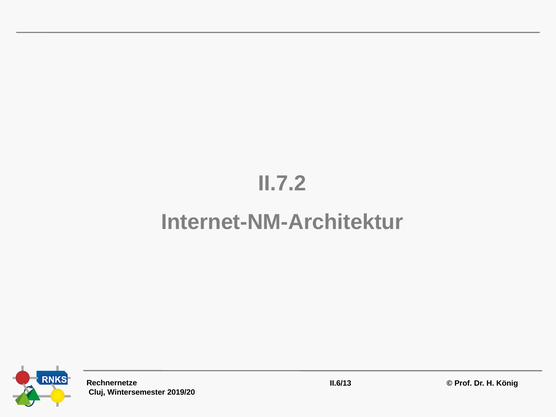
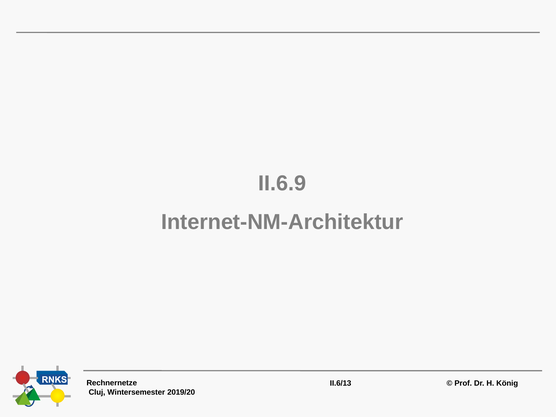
II.7.2: II.7.2 -> II.6.9
